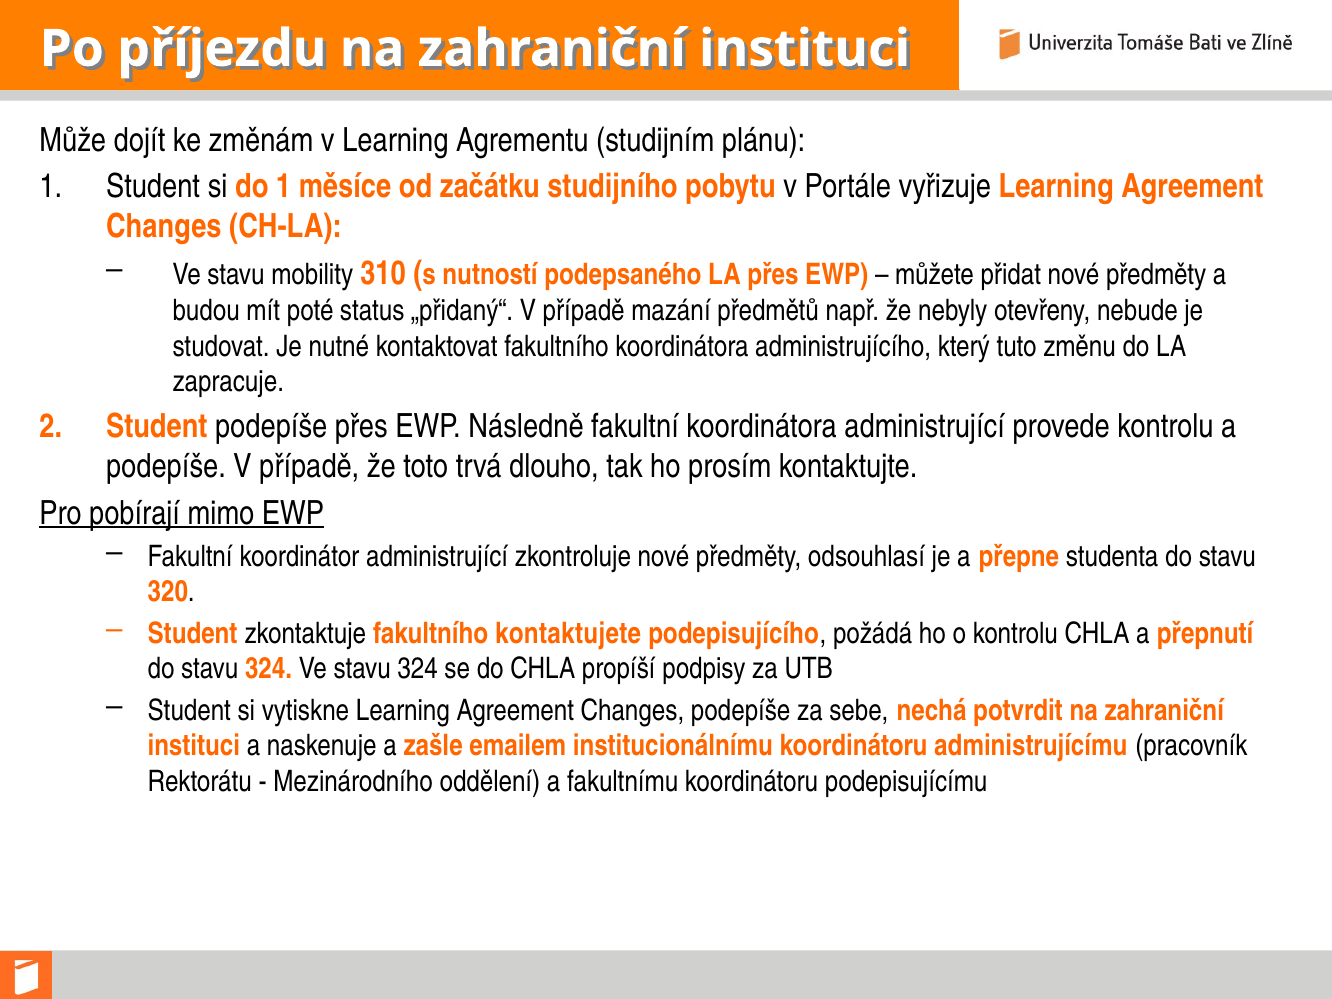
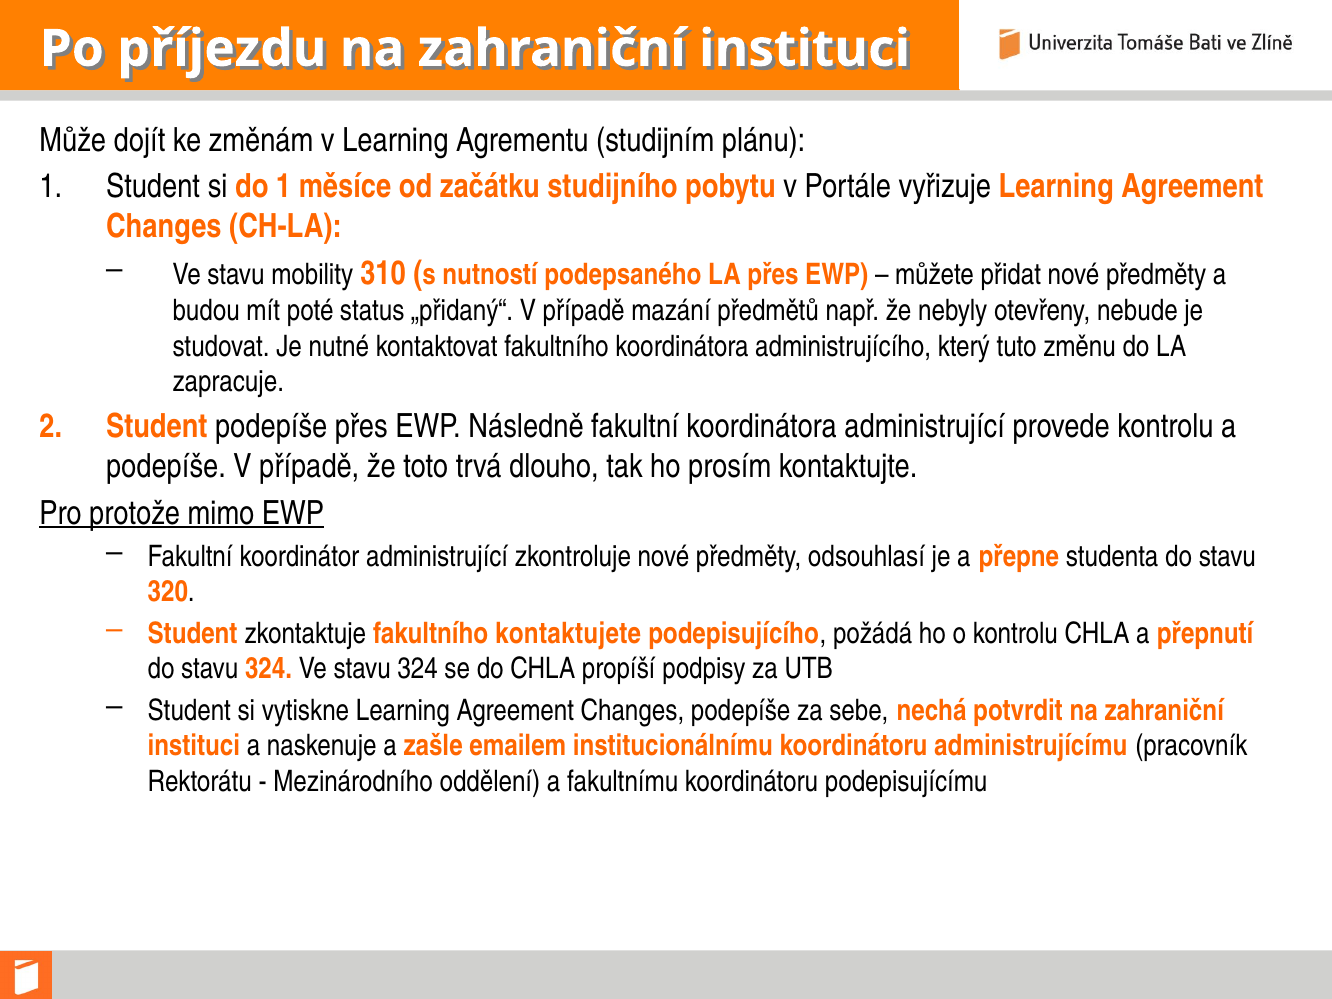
pobírají: pobírají -> protože
